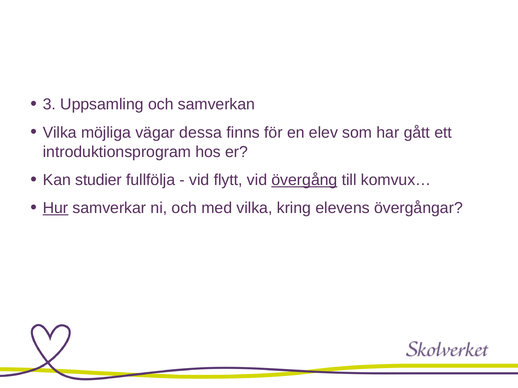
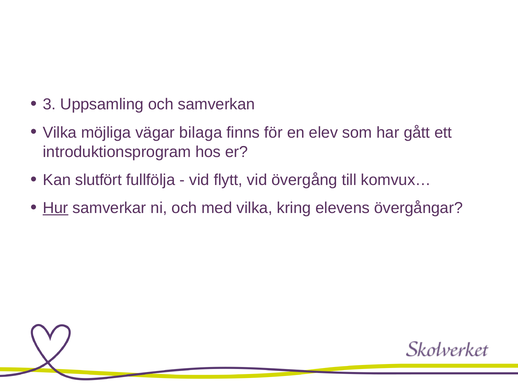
dessa: dessa -> bilaga
studier: studier -> slutfört
övergång underline: present -> none
